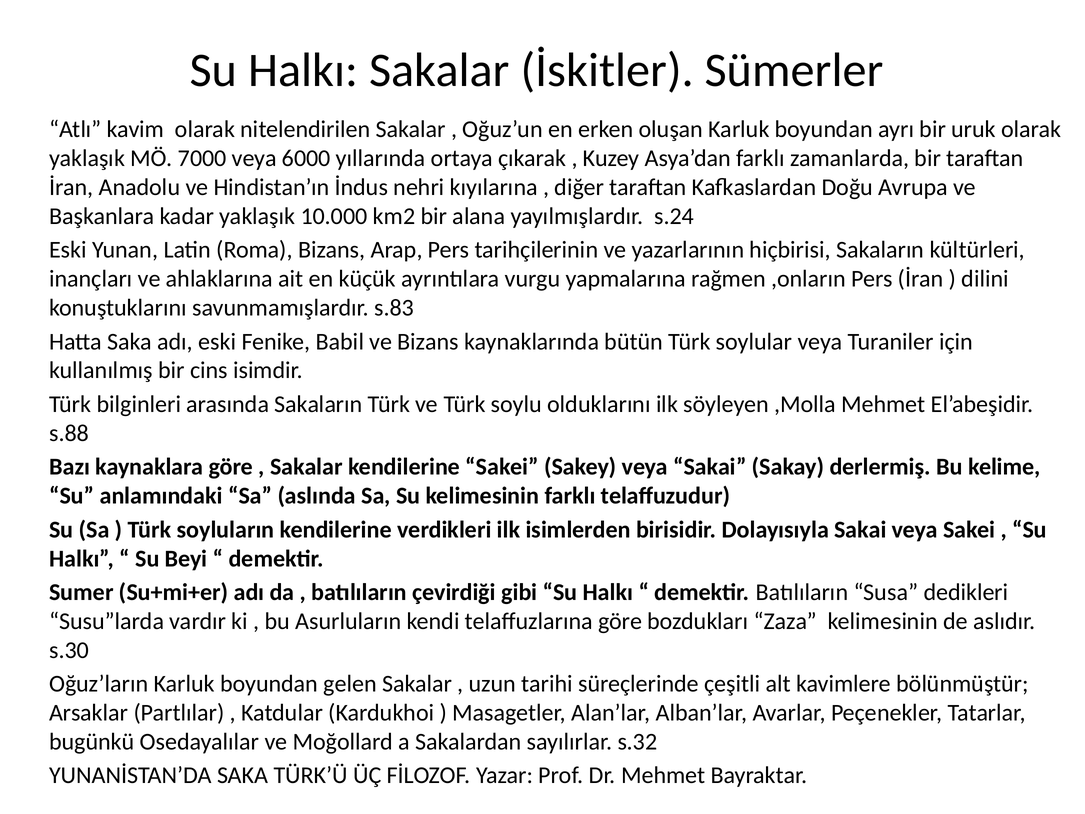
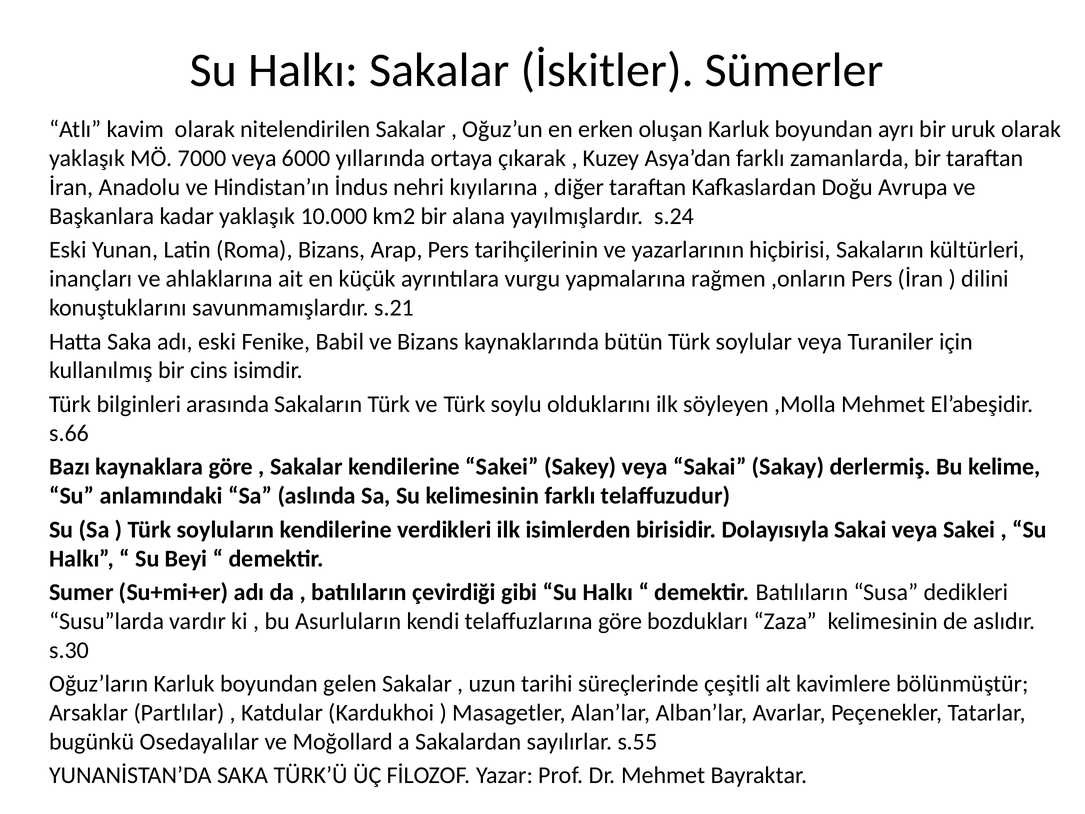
s.83: s.83 -> s.21
s.88: s.88 -> s.66
s.32: s.32 -> s.55
